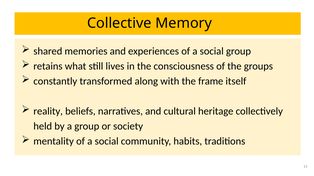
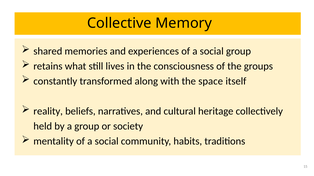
frame: frame -> space
